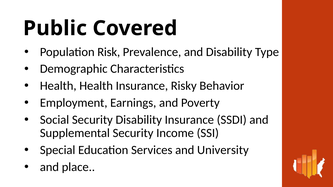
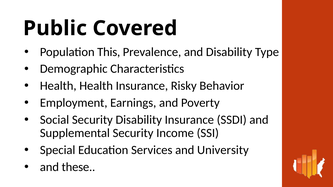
Risk: Risk -> This
place: place -> these
